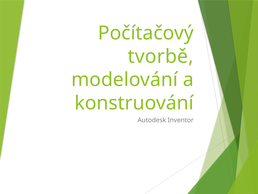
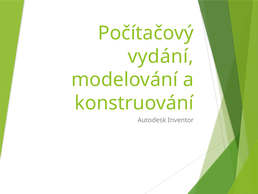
tvorbě: tvorbě -> vydání
